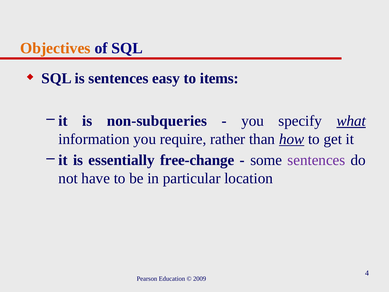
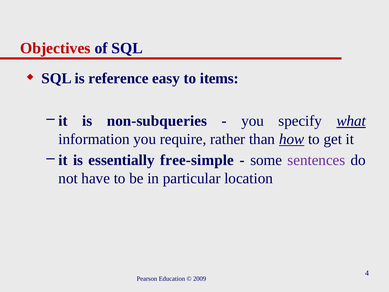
Objectives colour: orange -> red
is sentences: sentences -> reference
free-change: free-change -> free-simple
